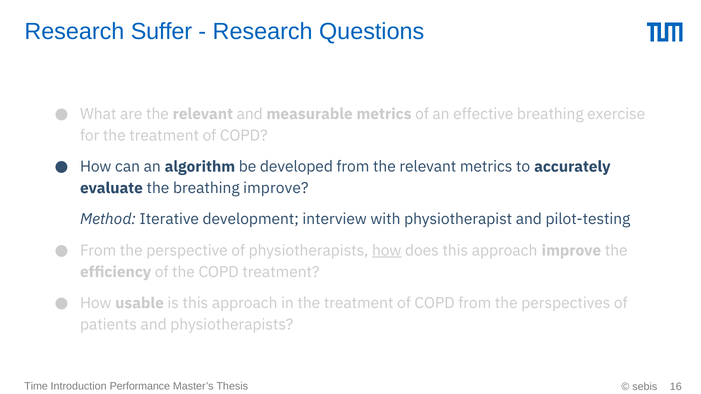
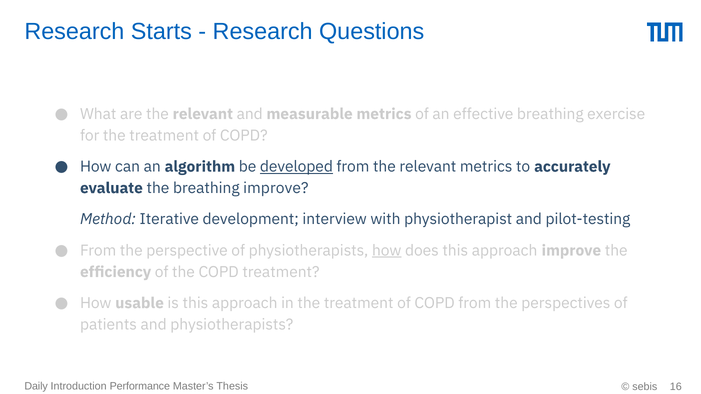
Suffer: Suffer -> Starts
developed underline: none -> present
Time: Time -> Daily
